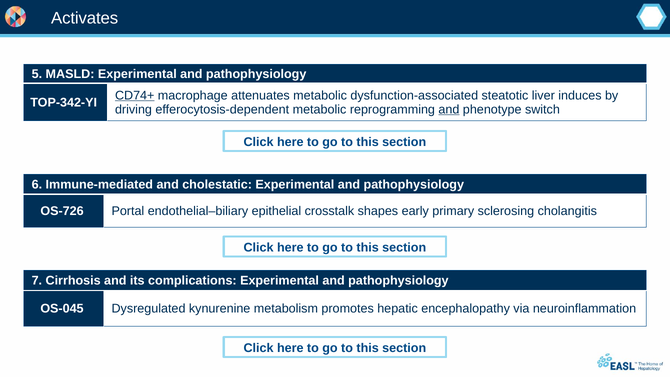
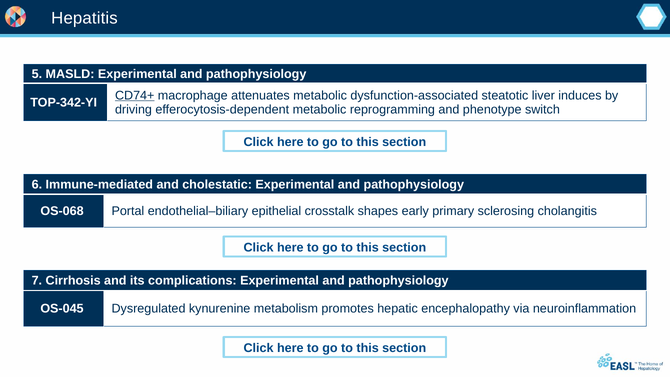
Activates: Activates -> Hepatitis
and at (449, 109) underline: present -> none
OS-726: OS-726 -> OS-068
